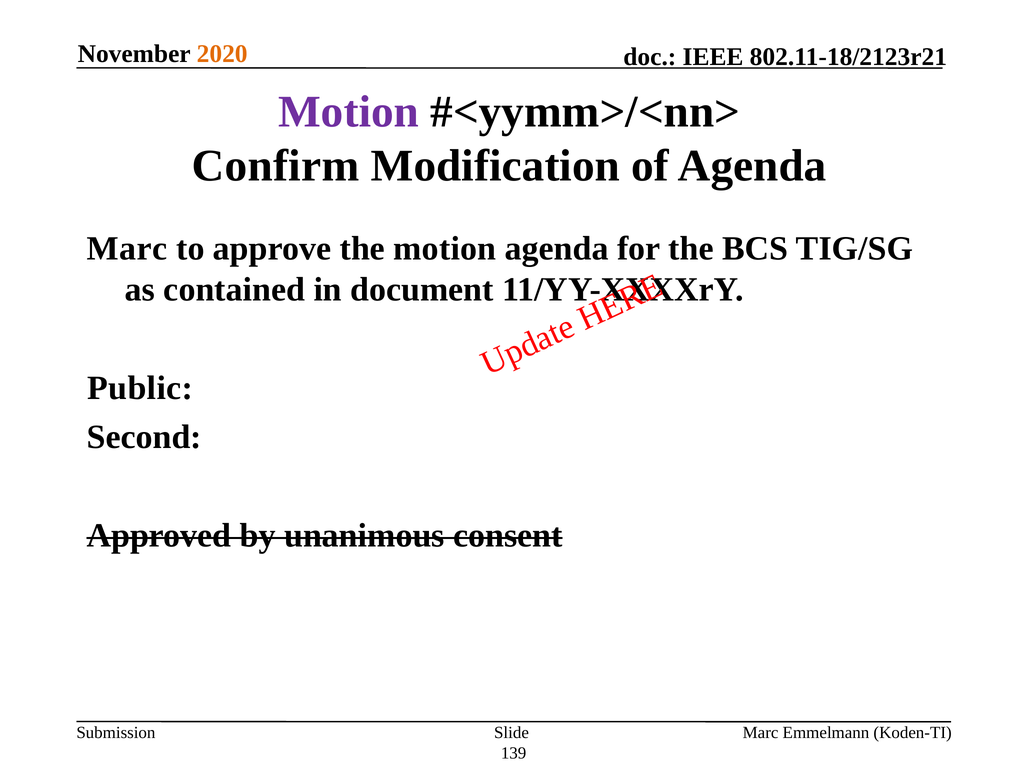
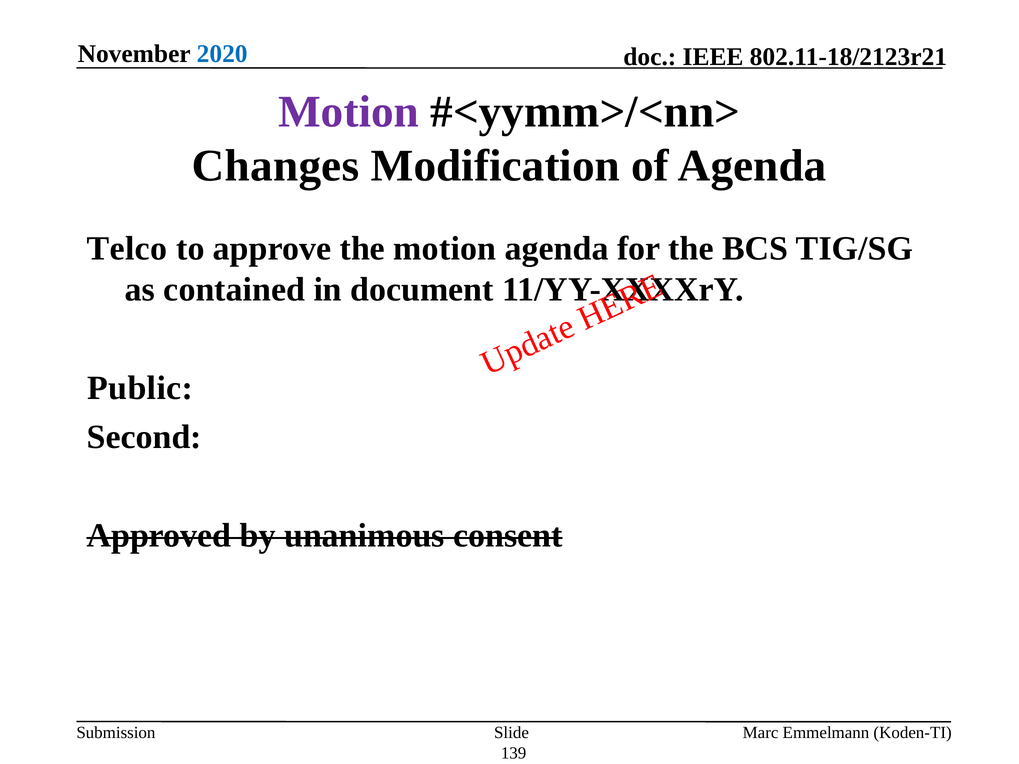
2020 colour: orange -> blue
Confirm: Confirm -> Changes
Marc at (127, 249): Marc -> Telco
